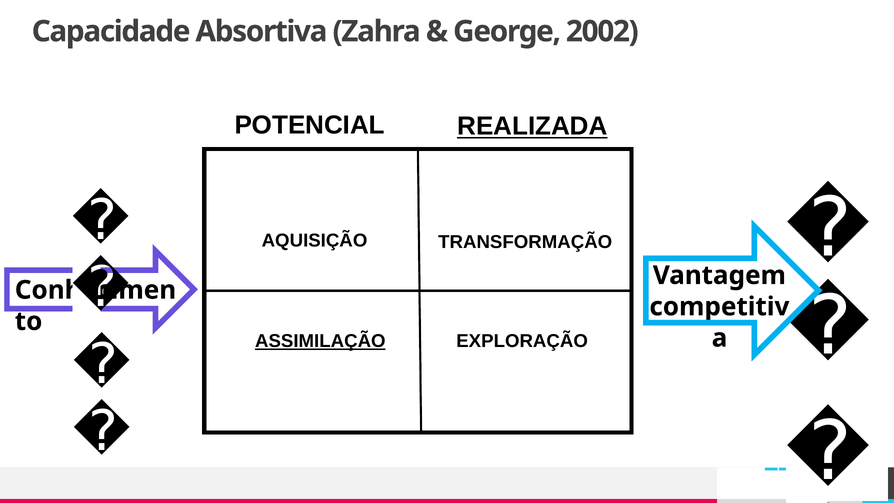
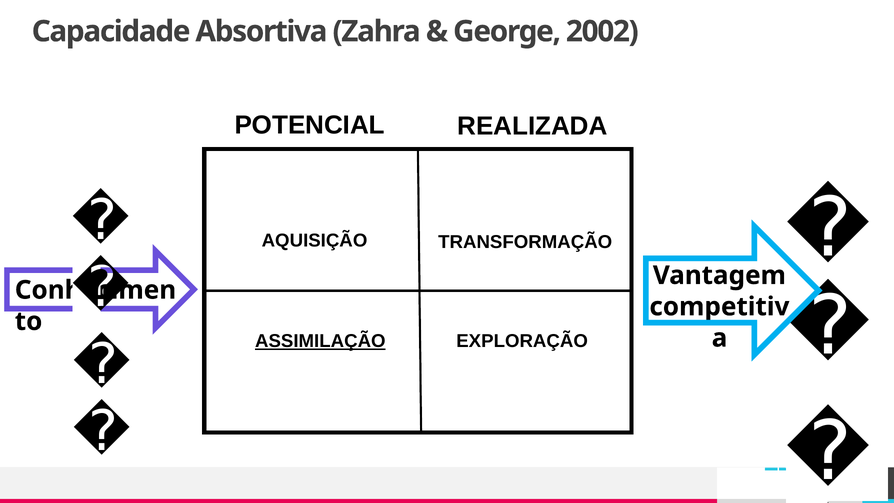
REALIZADA underline: present -> none
